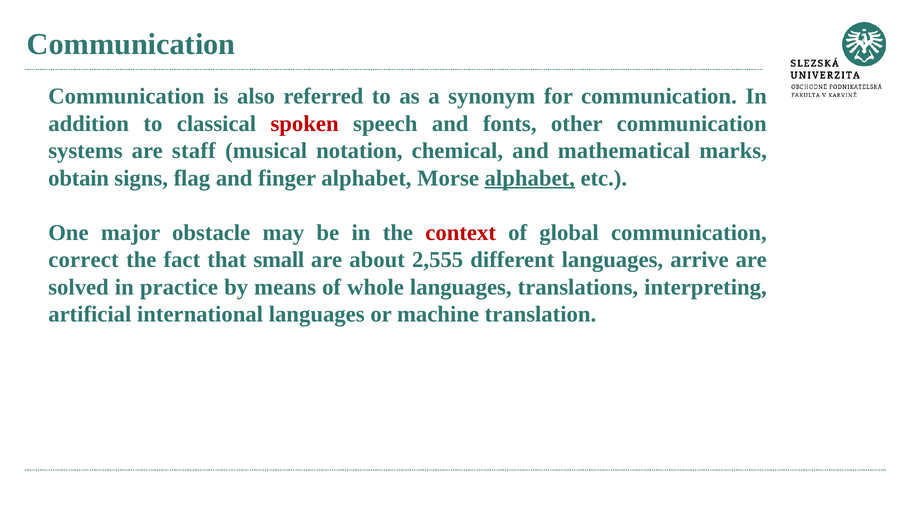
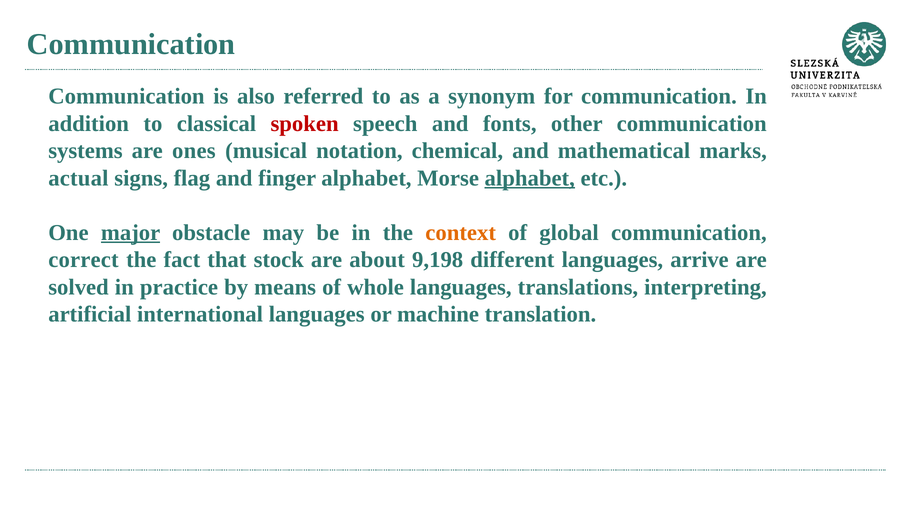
staff: staff -> ones
obtain: obtain -> actual
major underline: none -> present
context colour: red -> orange
small: small -> stock
2,555: 2,555 -> 9,198
